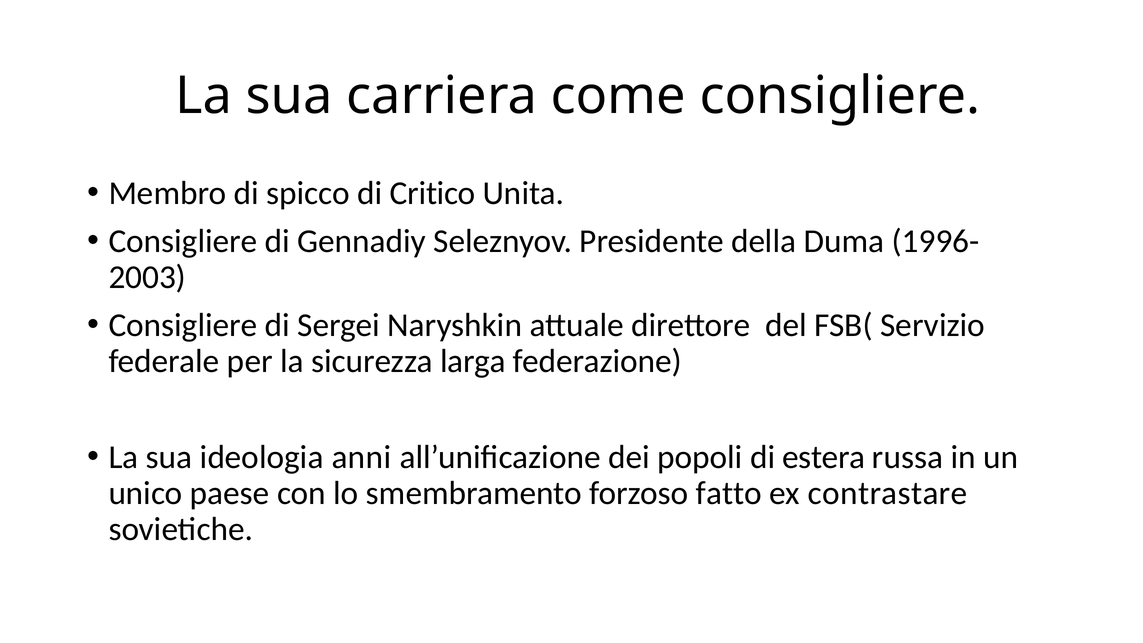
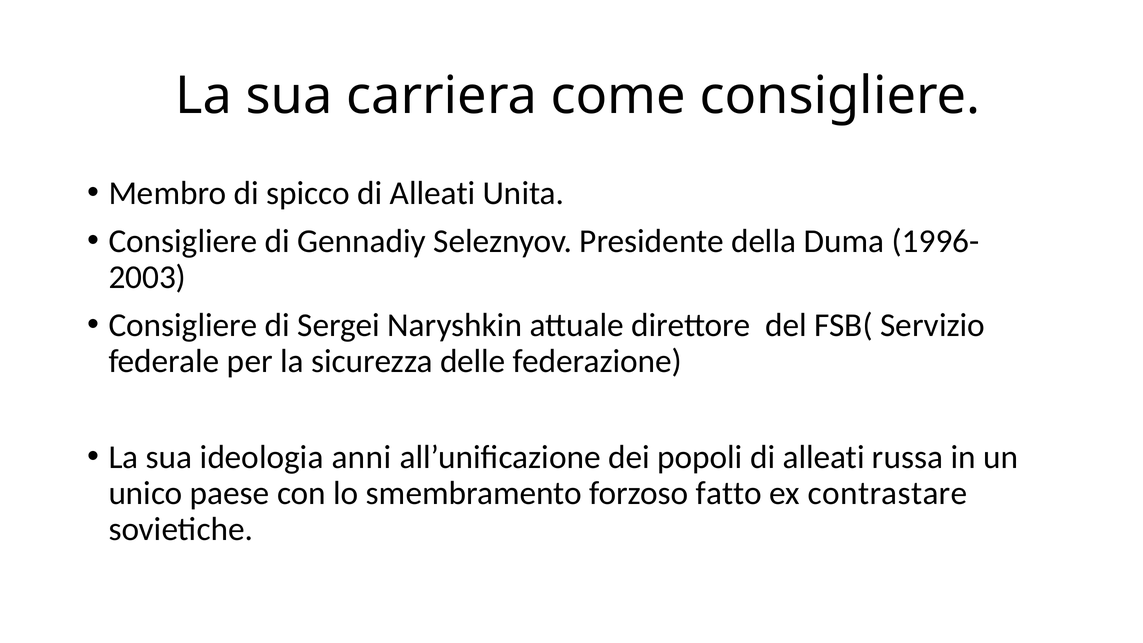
spicco di Critico: Critico -> Alleati
larga: larga -> delle
popoli di estera: estera -> alleati
